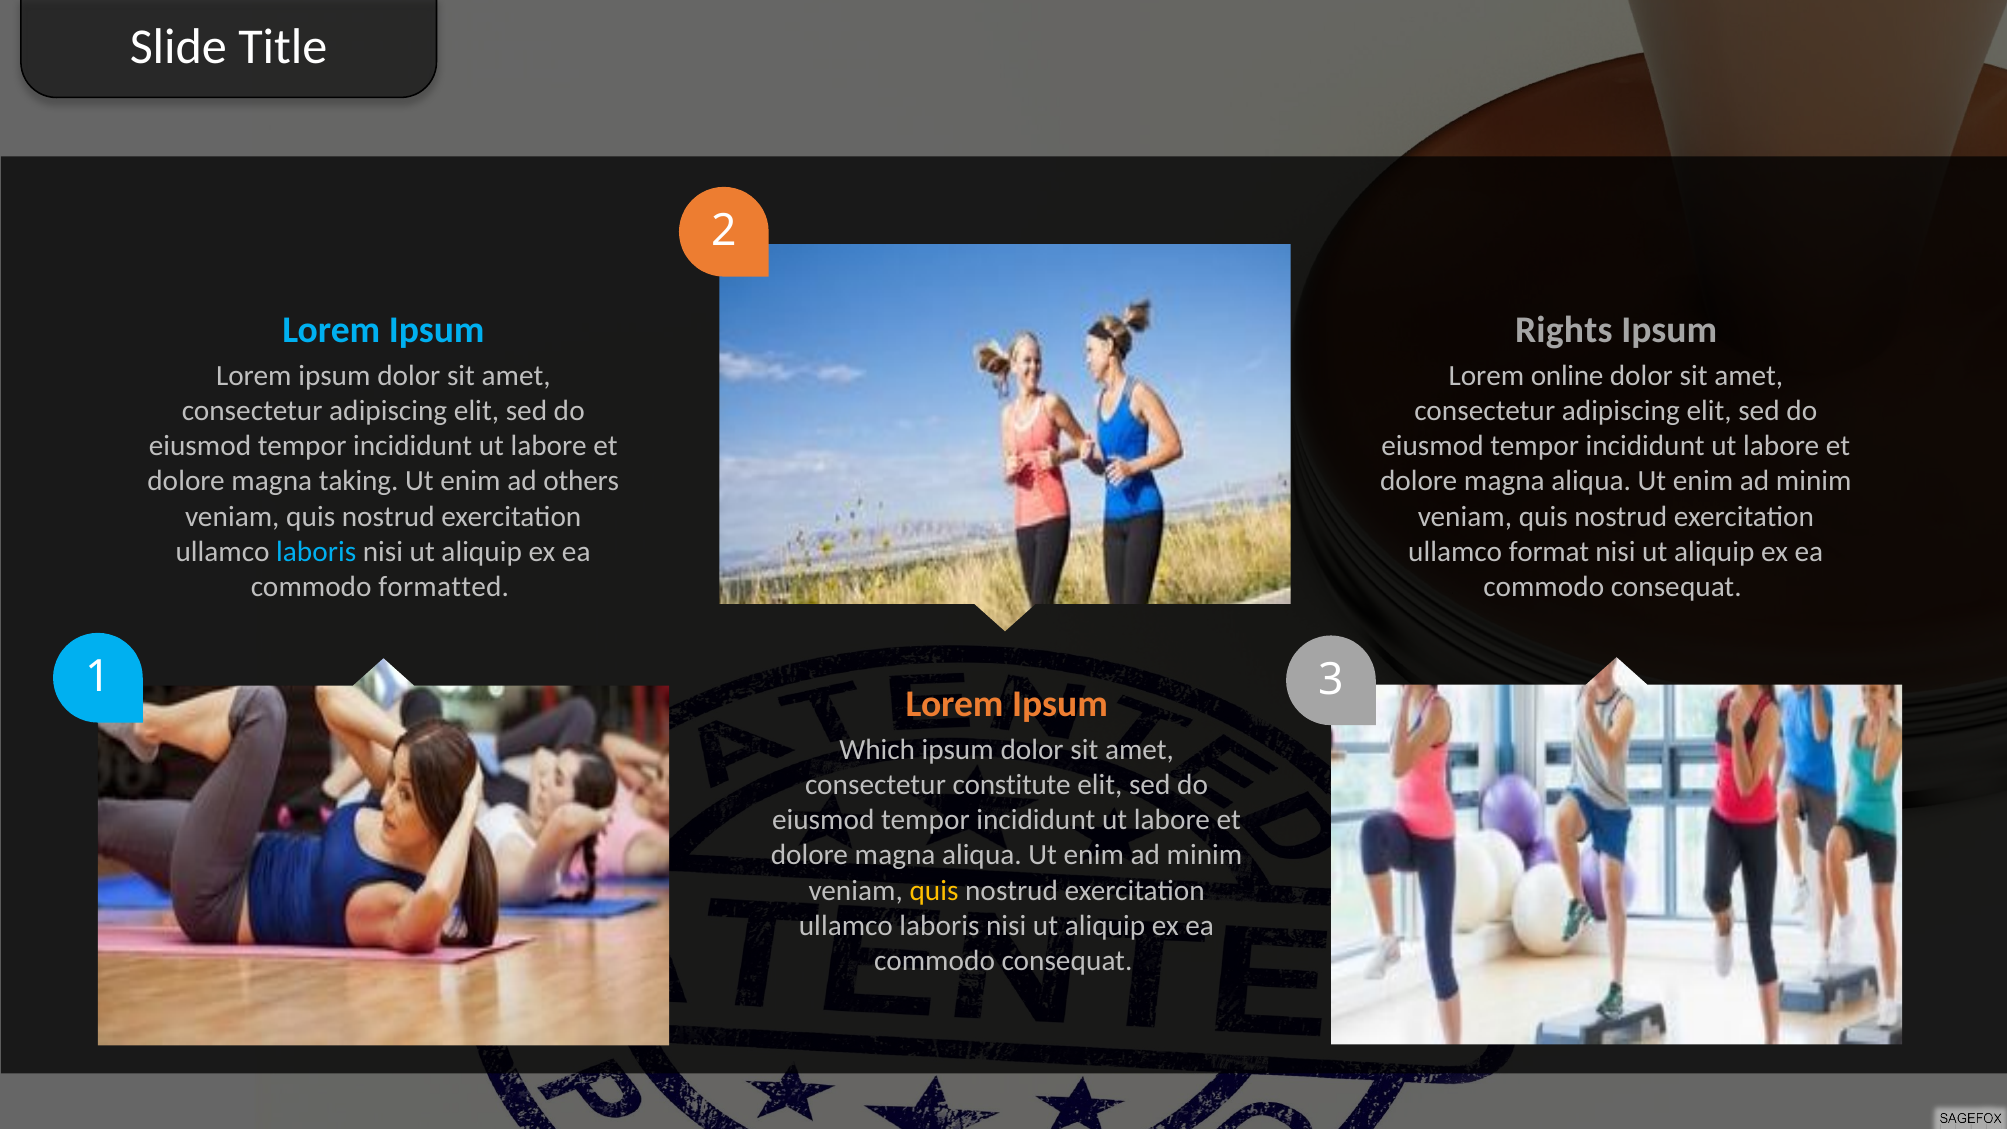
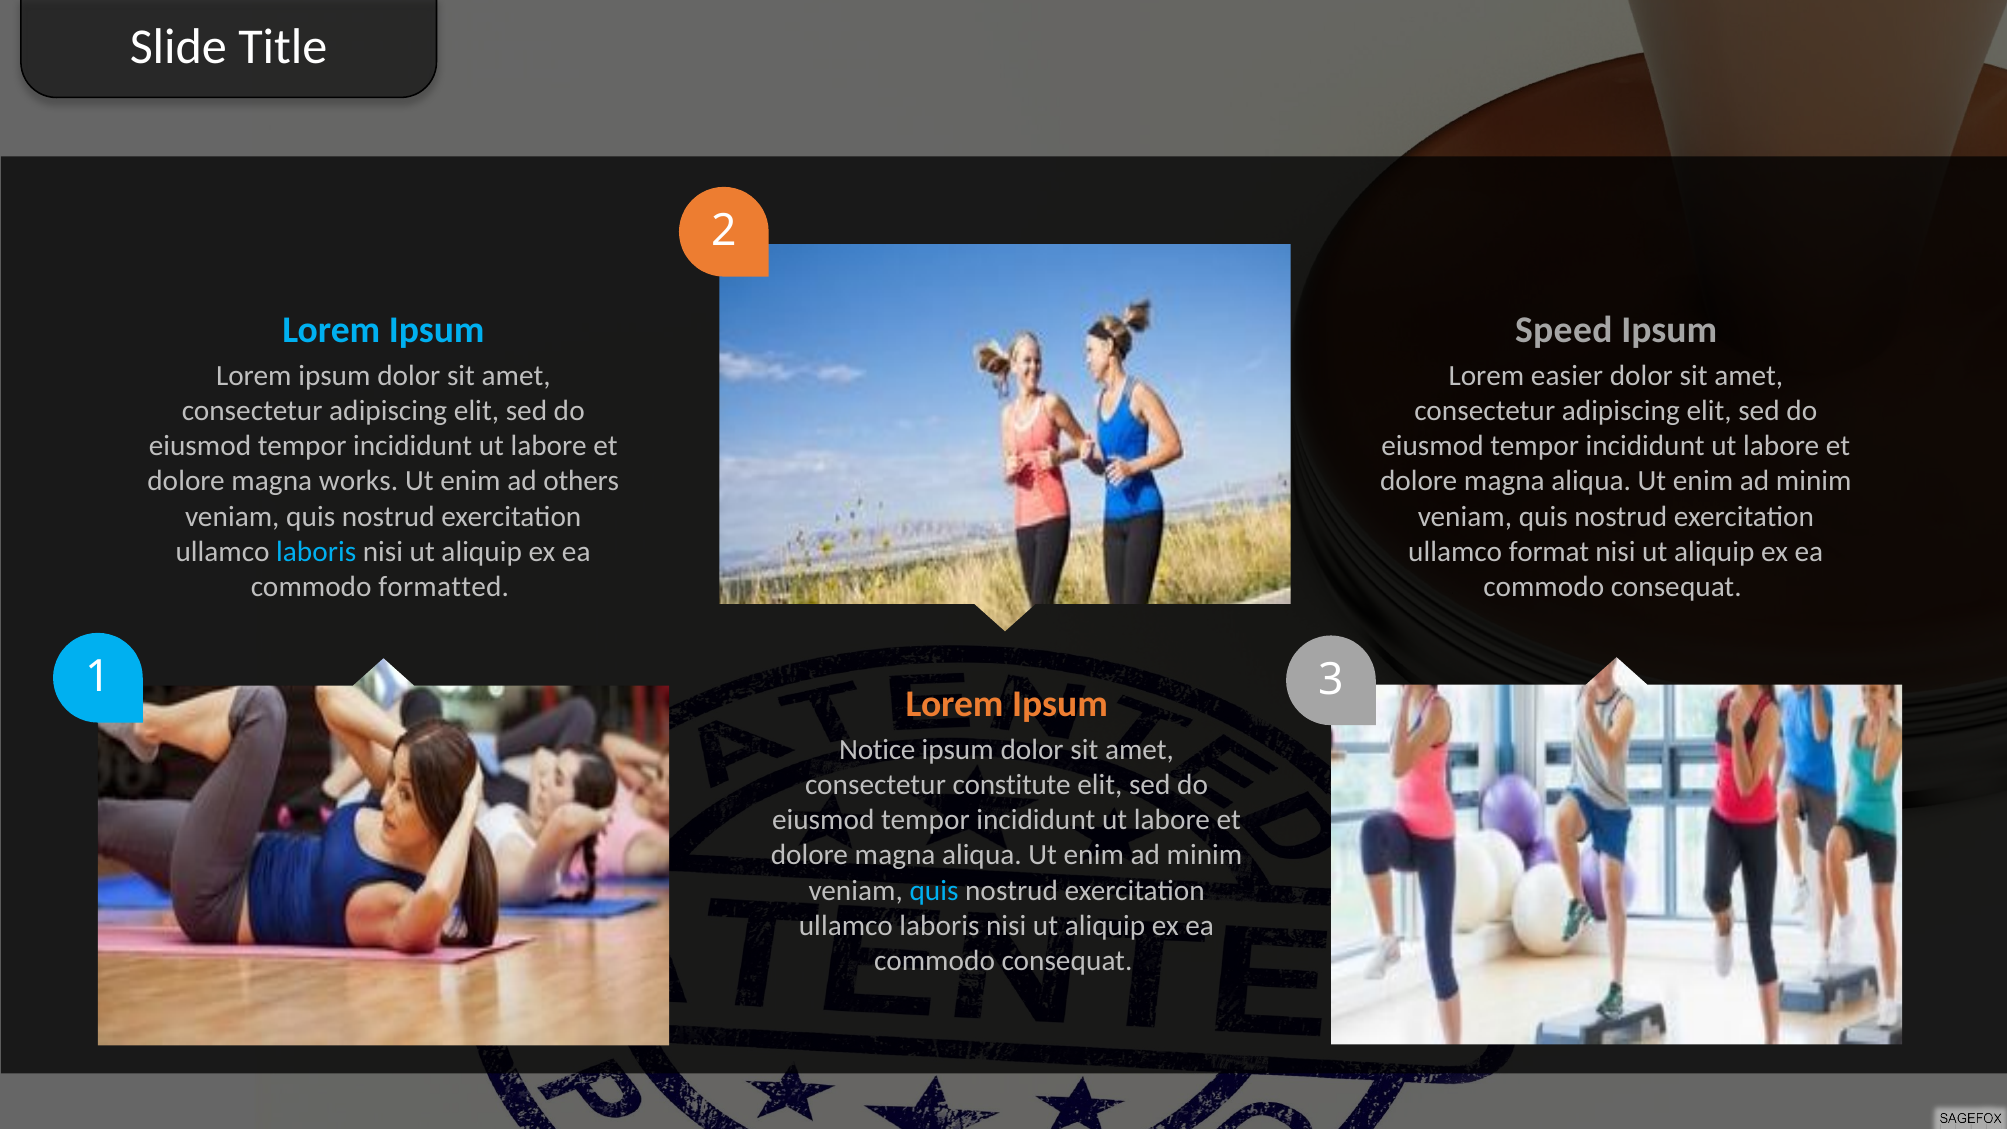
Rights: Rights -> Speed
online: online -> easier
taking: taking -> works
Which: Which -> Notice
quis at (934, 890) colour: yellow -> light blue
